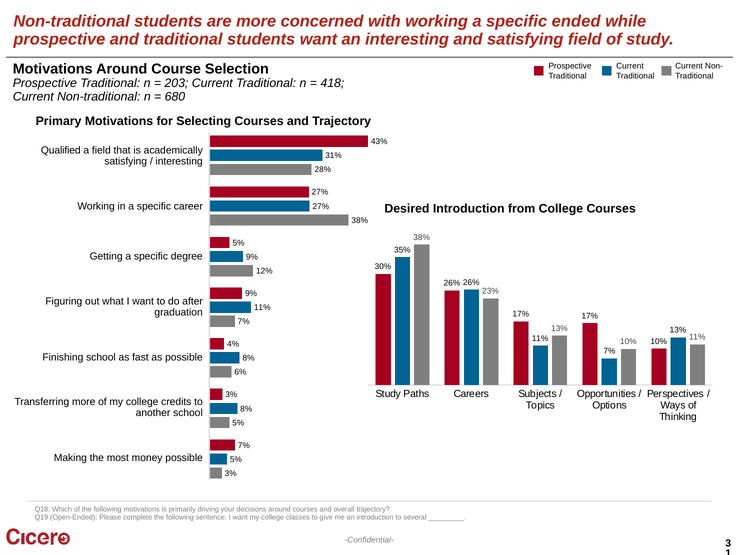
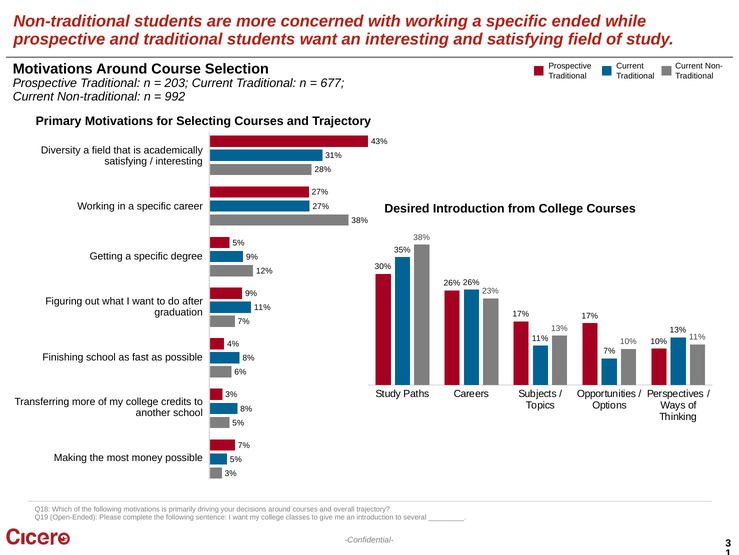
418: 418 -> 677
680: 680 -> 992
Qualified: Qualified -> Diversity
